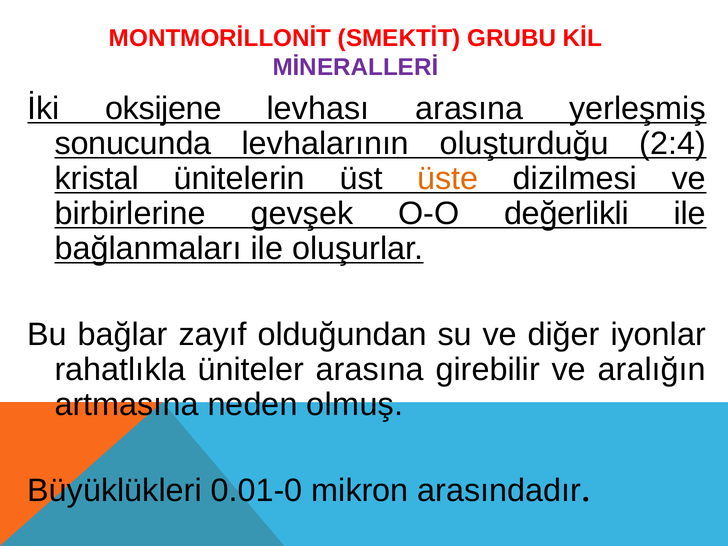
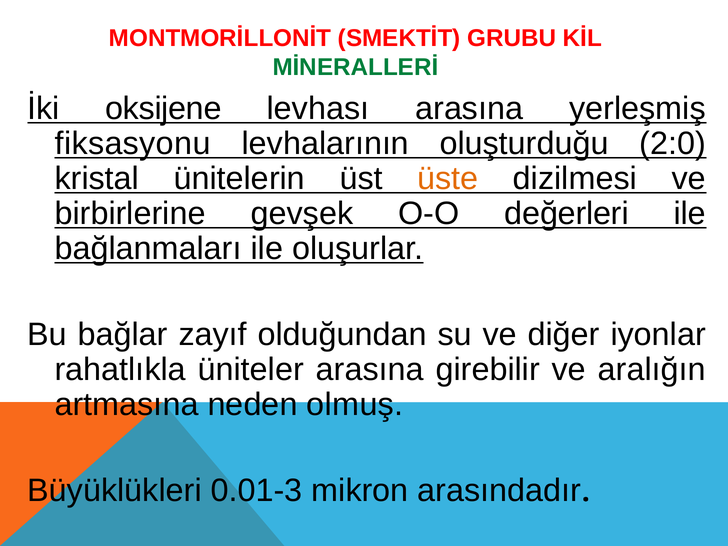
MİNERALLERİ colour: purple -> green
sonucunda: sonucunda -> fiksasyonu
2:4: 2:4 -> 2:0
değerlikli: değerlikli -> değerleri
0.01-0: 0.01-0 -> 0.01-3
